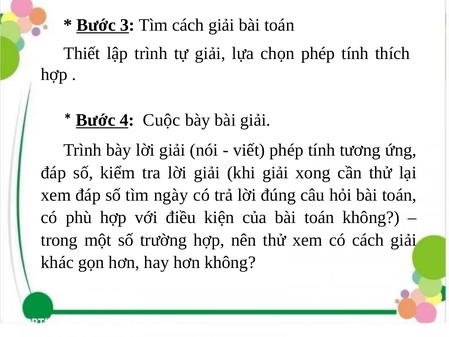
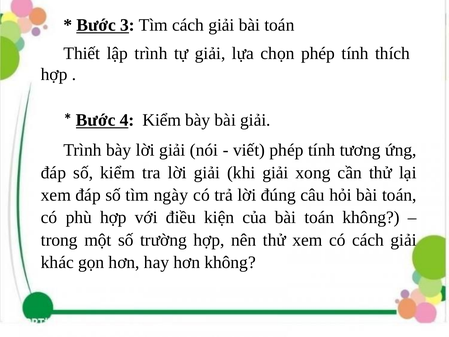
4 Cuộc: Cuộc -> Kiểm
